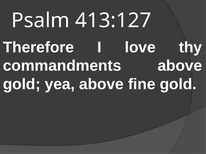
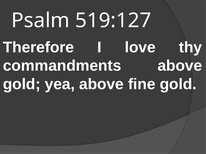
413:127: 413:127 -> 519:127
